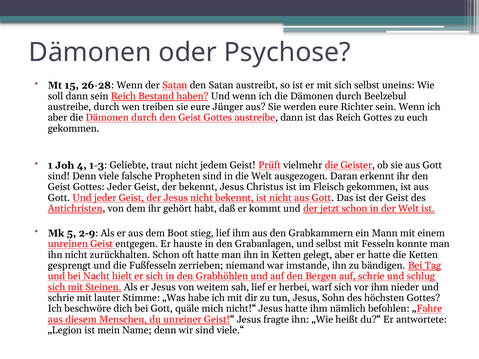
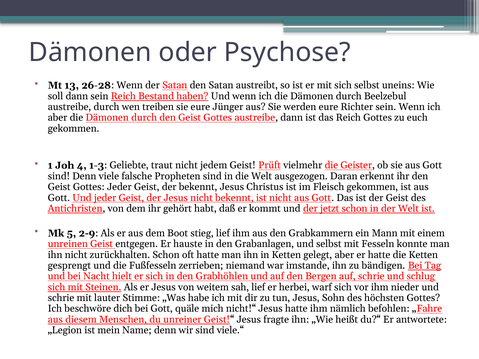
15: 15 -> 13
